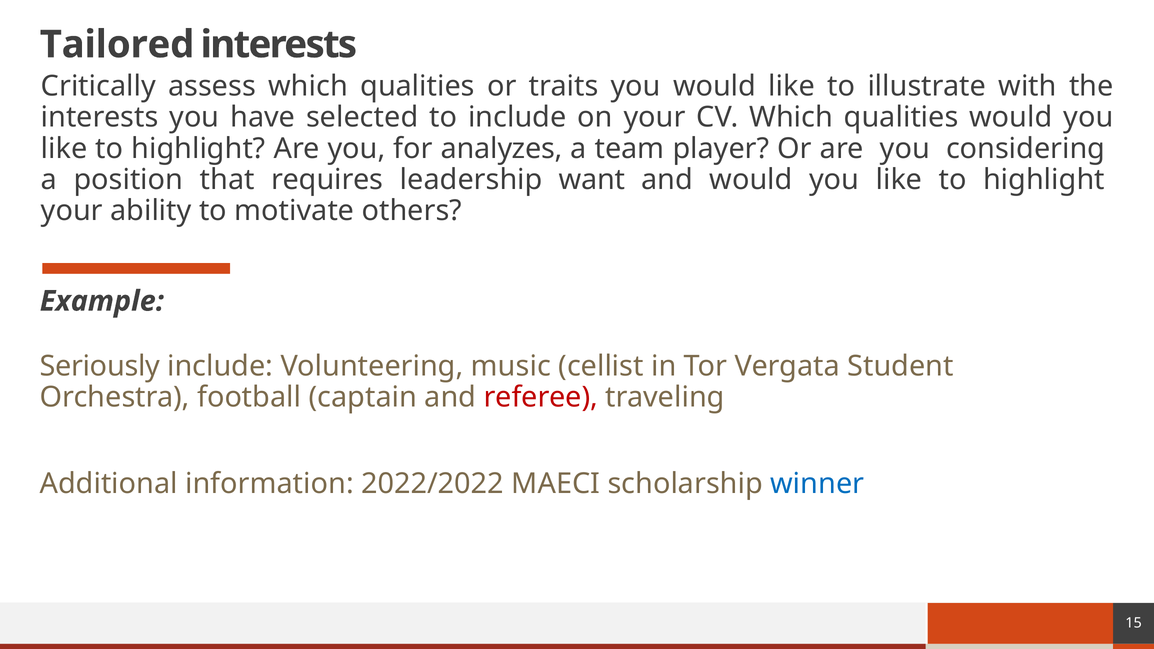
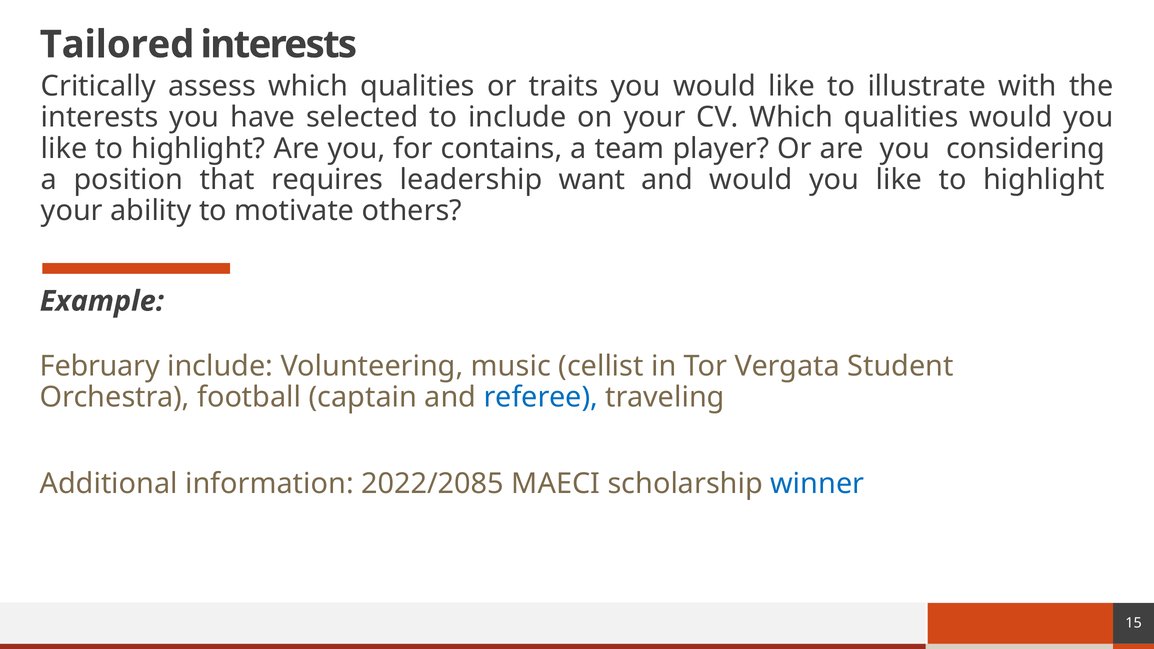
analyzes: analyzes -> contains
Seriously: Seriously -> February
referee colour: red -> blue
2022/2022: 2022/2022 -> 2022/2085
